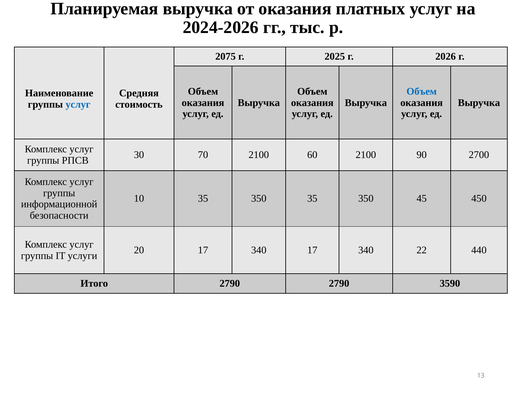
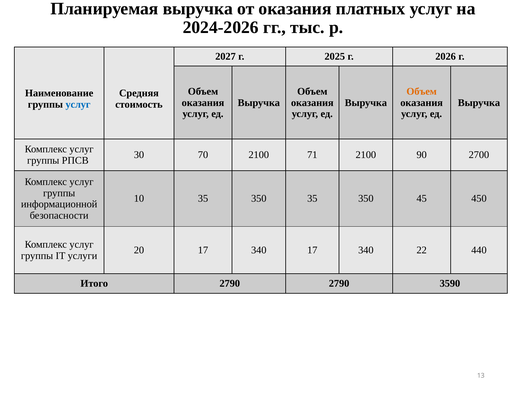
2075: 2075 -> 2027
Объем at (422, 91) colour: blue -> orange
60: 60 -> 71
